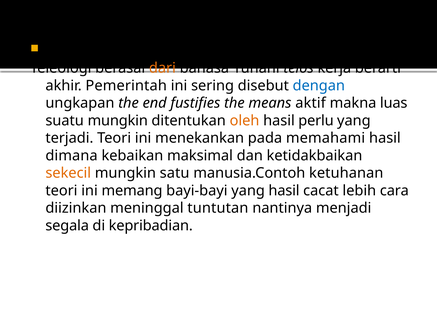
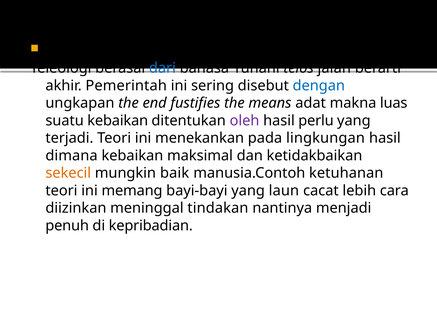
dari colour: orange -> blue
kerja: kerja -> jalan
aktif: aktif -> adat
suatu mungkin: mungkin -> kebaikan
oleh colour: orange -> purple
memahami: memahami -> lingkungan
satu: satu -> baik
yang hasil: hasil -> laun
tuntutan: tuntutan -> tindakan
segala: segala -> penuh
